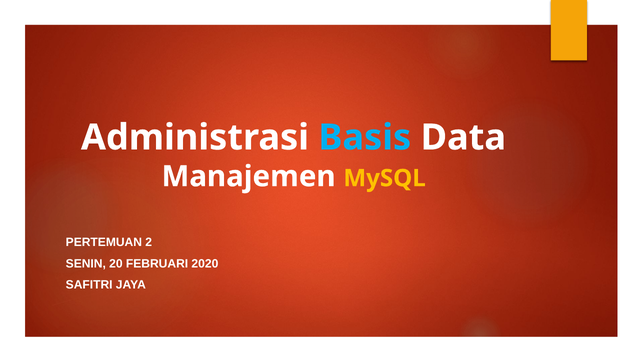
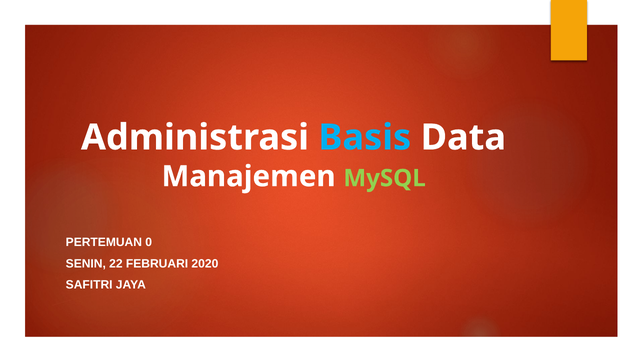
MySQL colour: yellow -> light green
2: 2 -> 0
20: 20 -> 22
